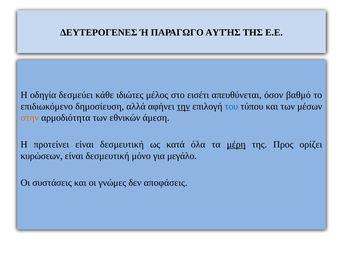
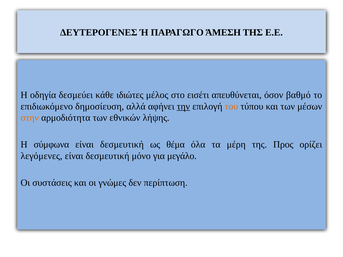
ΑΥΤΉΣ: ΑΥΤΉΣ -> ΆΜΕΣΗ
του colour: blue -> orange
άμεση: άμεση -> λήψης
προτείνει: προτείνει -> σύμφωνα
κατά: κατά -> θέμα
μέρη underline: present -> none
κυρώσεων: κυρώσεων -> λεγόμενες
αποφάσεις: αποφάσεις -> περίπτωση
